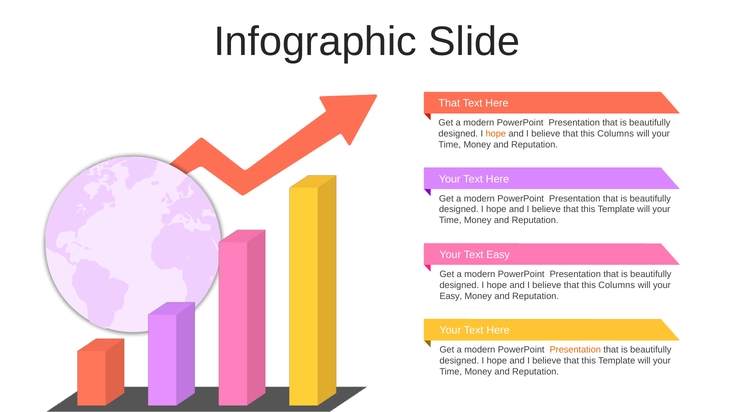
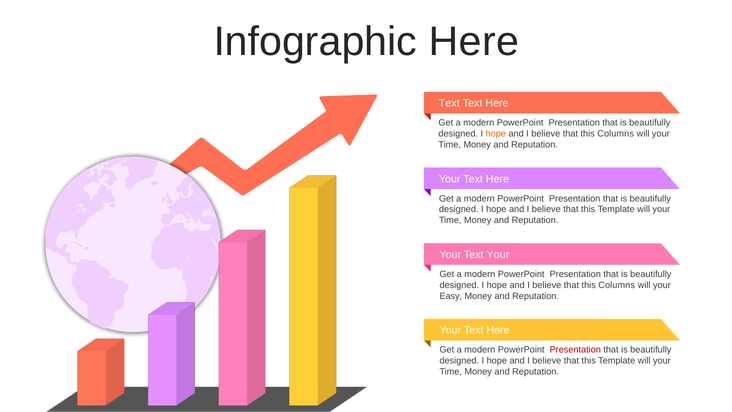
Infographic Slide: Slide -> Here
That at (449, 103): That -> Text
Text Easy: Easy -> Your
Presentation at (575, 350) colour: orange -> red
